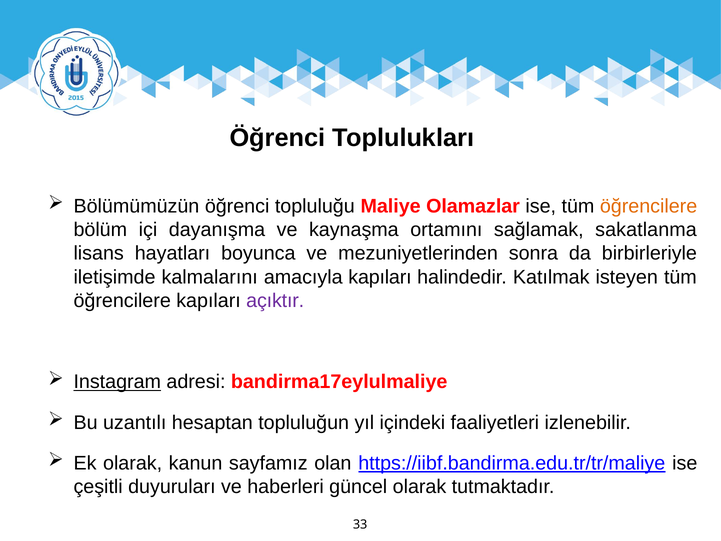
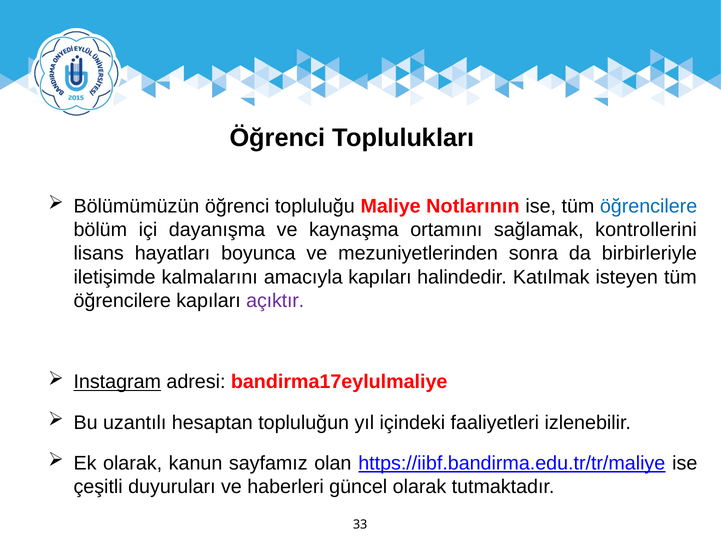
Olamazlar: Olamazlar -> Notlarının
öğrencilere at (649, 206) colour: orange -> blue
sakatlanma: sakatlanma -> kontrollerini
